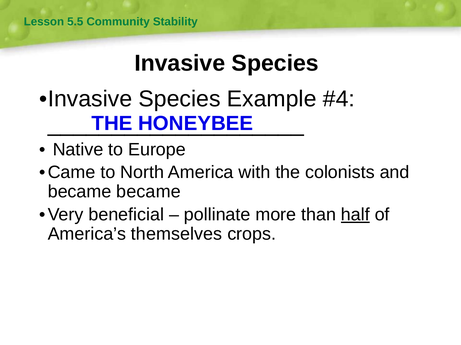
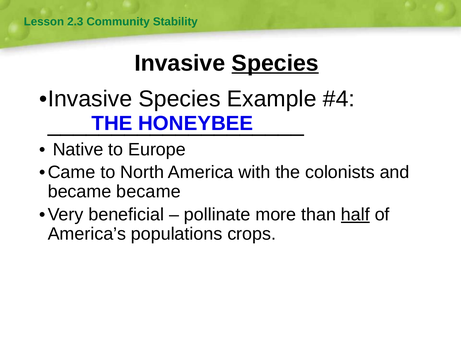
5.5: 5.5 -> 2.3
Species at (275, 63) underline: none -> present
themselves: themselves -> populations
